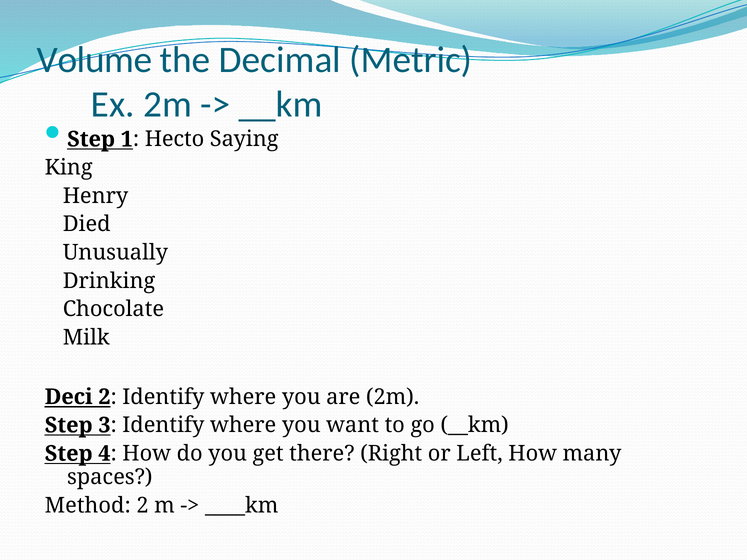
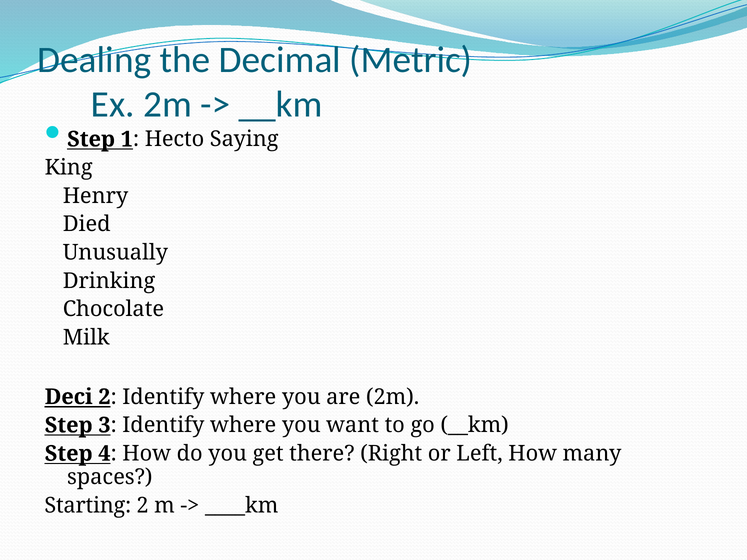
Volume: Volume -> Dealing
Method: Method -> Starting
